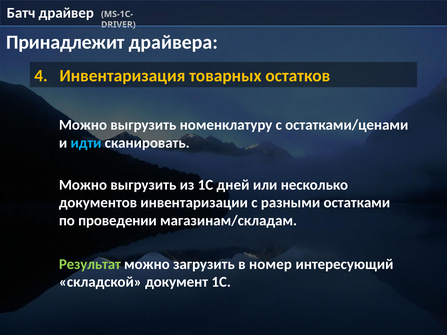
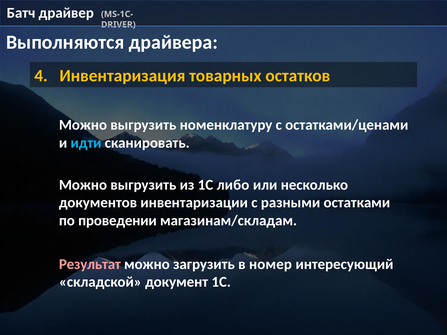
Принадлежит: Принадлежит -> Выполняются
дней: дней -> либо
Результат colour: light green -> pink
